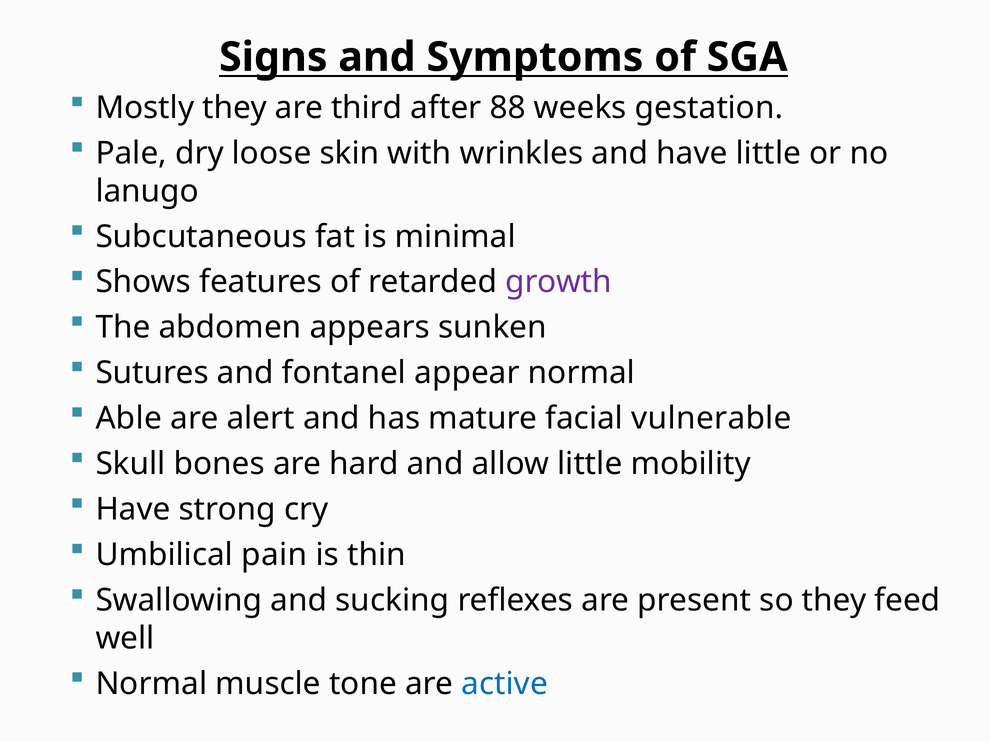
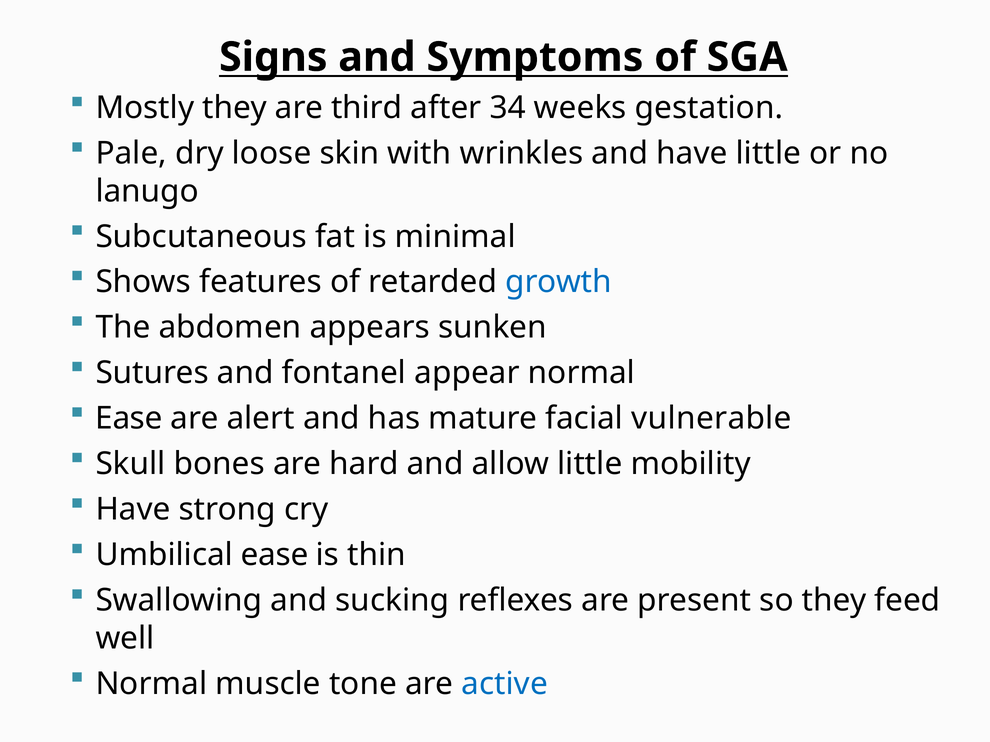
88: 88 -> 34
growth colour: purple -> blue
Able at (129, 419): Able -> Ease
Umbilical pain: pain -> ease
